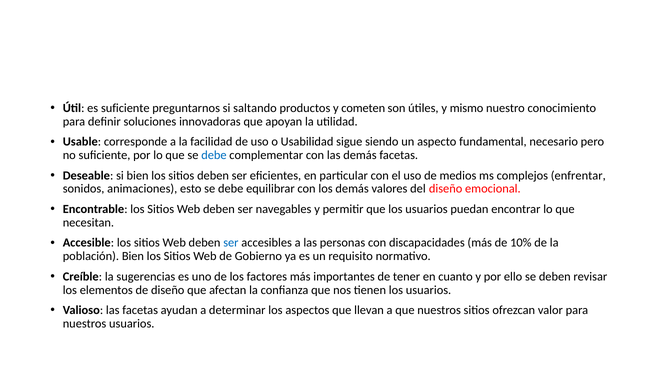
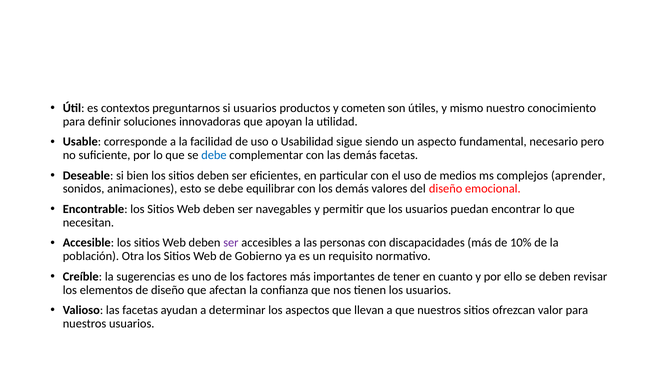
es suficiente: suficiente -> contextos
si saltando: saltando -> usuarios
enfrentar: enfrentar -> aprender
ser at (231, 243) colour: blue -> purple
población Bien: Bien -> Otra
